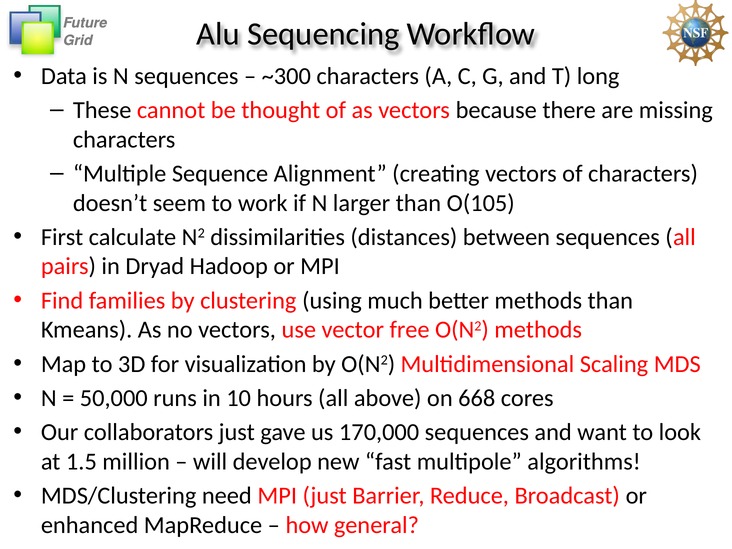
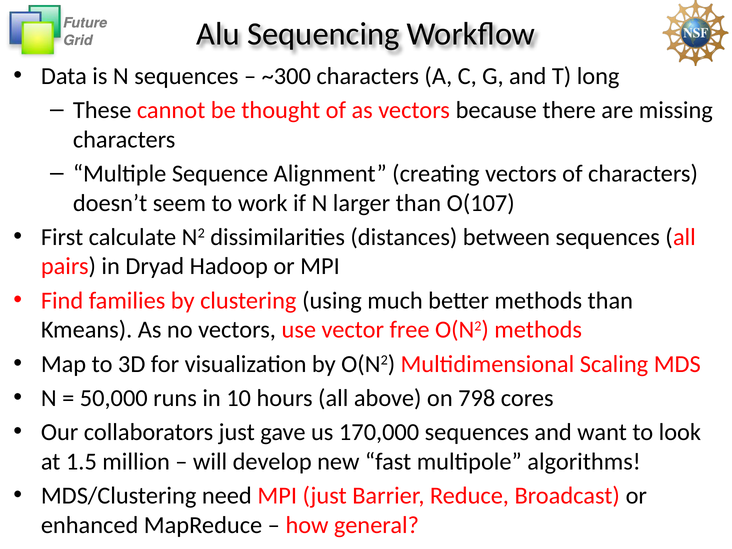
O(105: O(105 -> O(107
668: 668 -> 798
